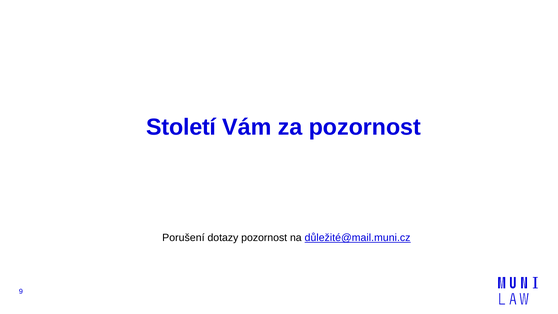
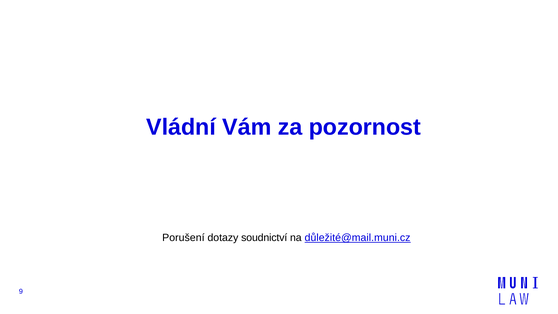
Století: Století -> Vládní
dotazy pozornost: pozornost -> soudnictví
